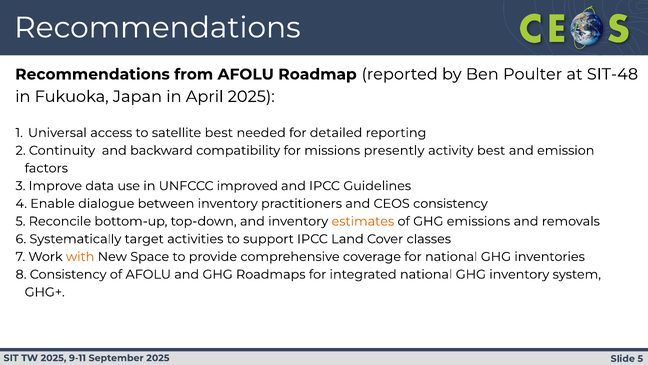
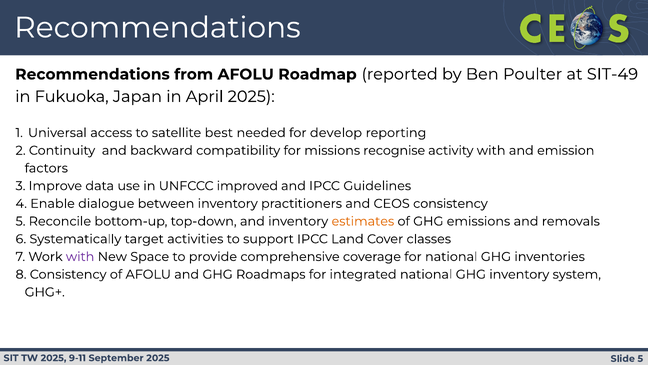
SIT-48: SIT-48 -> SIT-49
detailed: detailed -> develop
presently: presently -> recognise
activity best: best -> with
with at (80, 256) colour: orange -> purple
